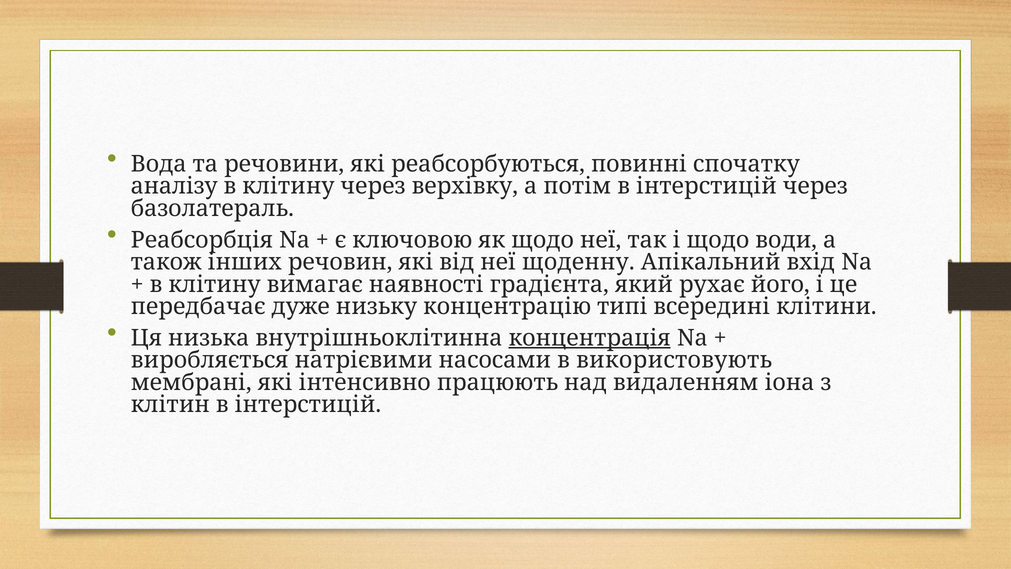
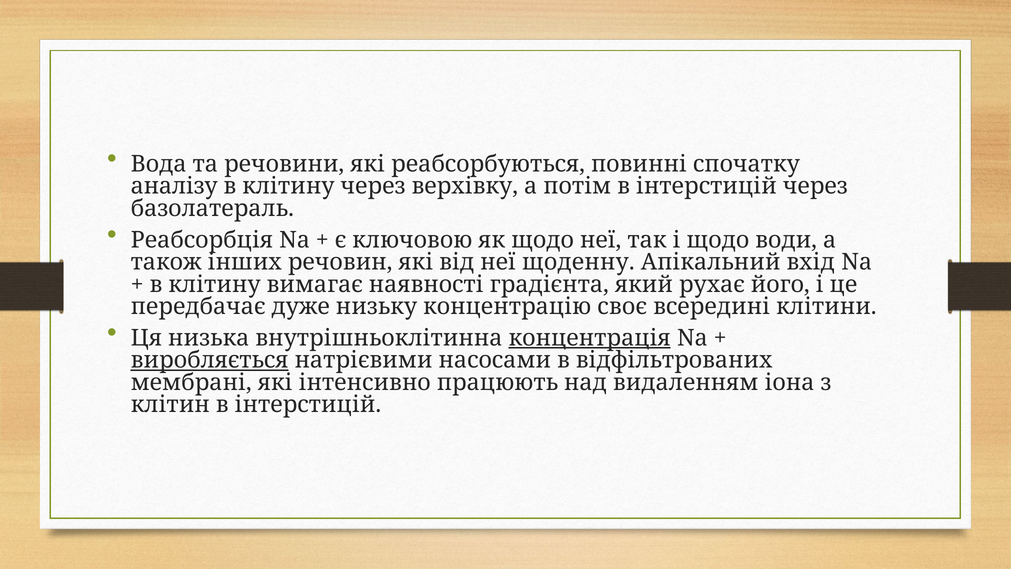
типі: типі -> своє
виробляється underline: none -> present
використовують: використовують -> відфільтрованих
